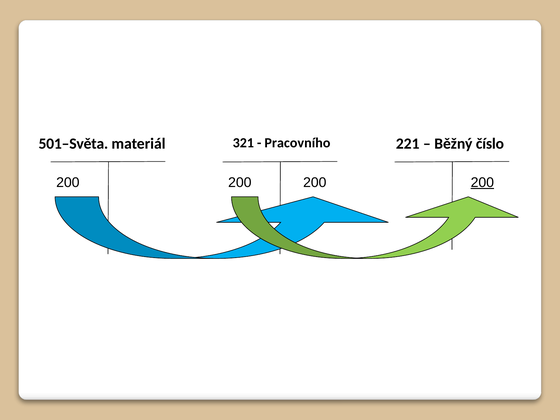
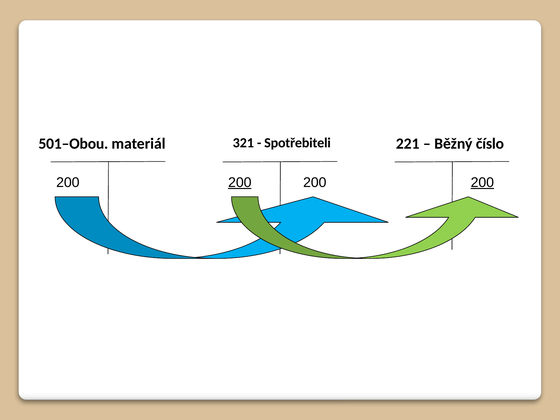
501–Světa: 501–Světa -> 501–Obou
Pracovního: Pracovního -> Spotřebiteli
200 at (240, 182) underline: none -> present
